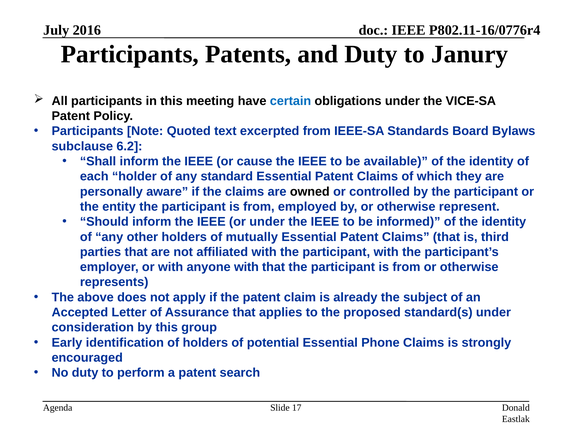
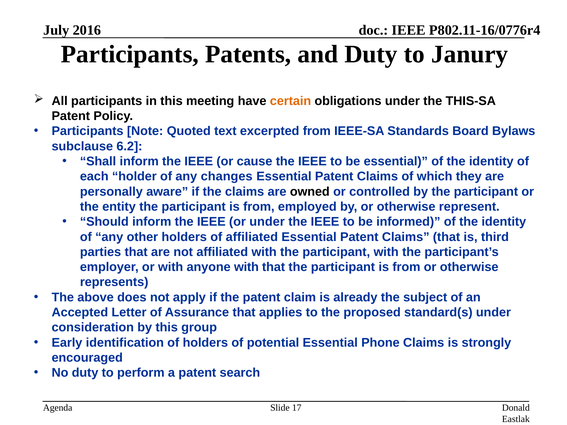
certain colour: blue -> orange
VICE-SA: VICE-SA -> THIS-SA
be available: available -> essential
standard: standard -> changes
of mutually: mutually -> affiliated
